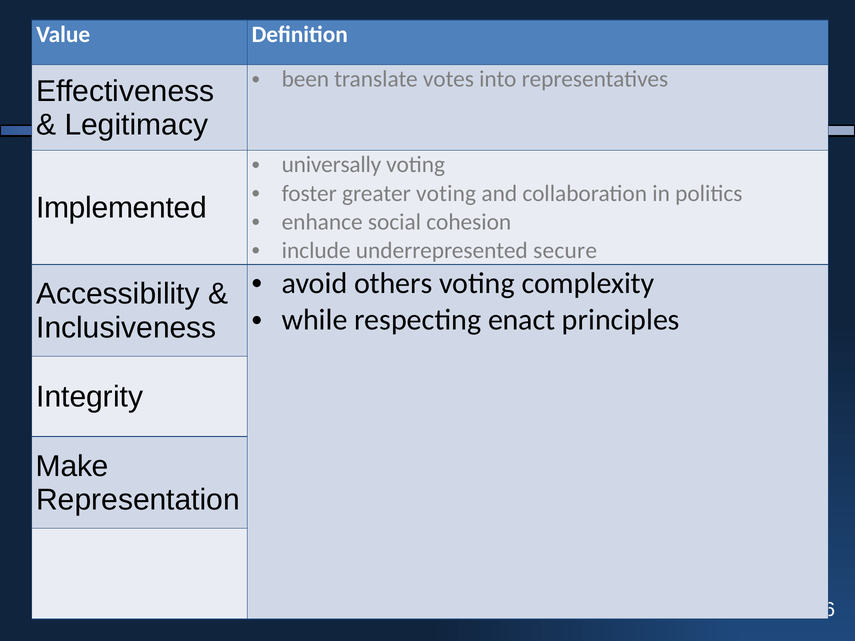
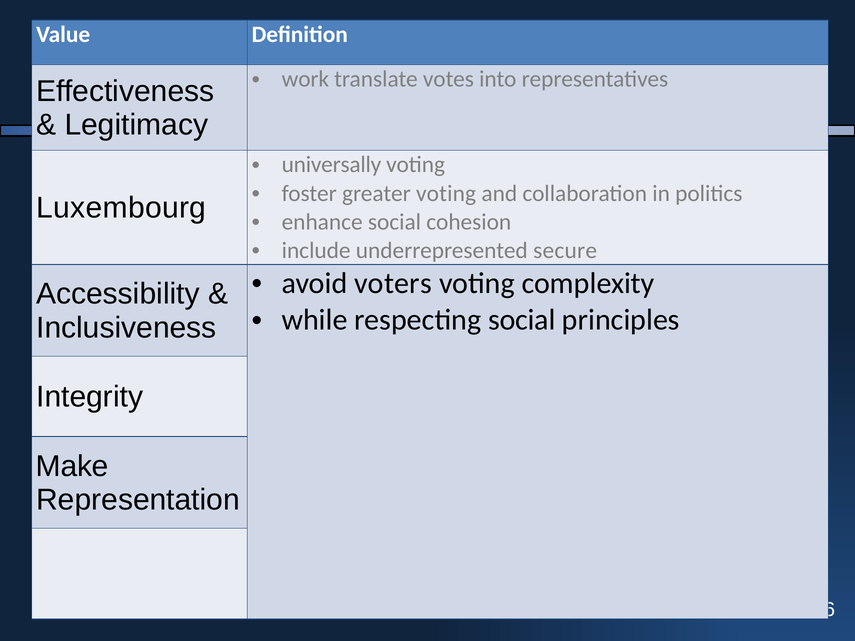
been: been -> work
Implemented: Implemented -> Luxembourg
others: others -> voters
respecting enact: enact -> social
